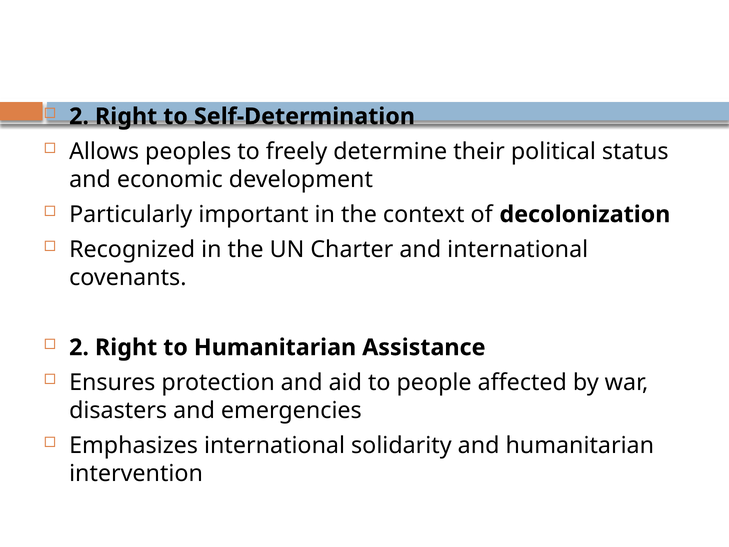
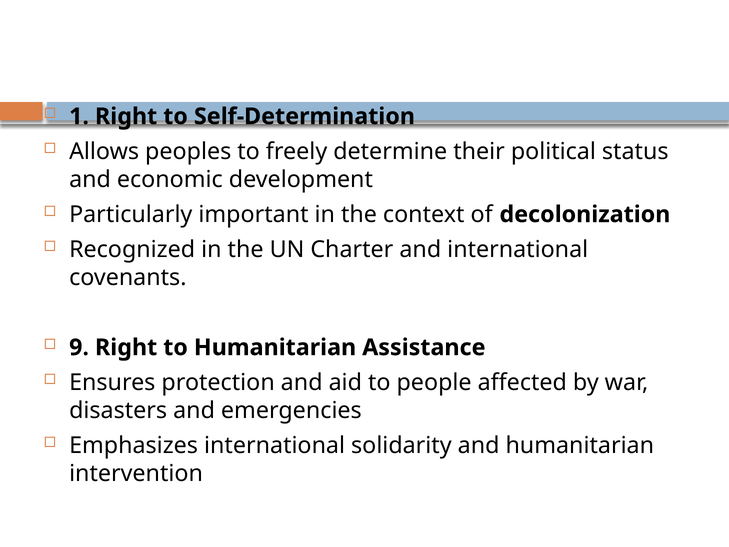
2 at (79, 116): 2 -> 1
2 at (79, 347): 2 -> 9
